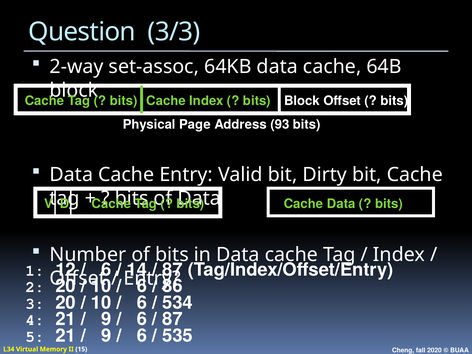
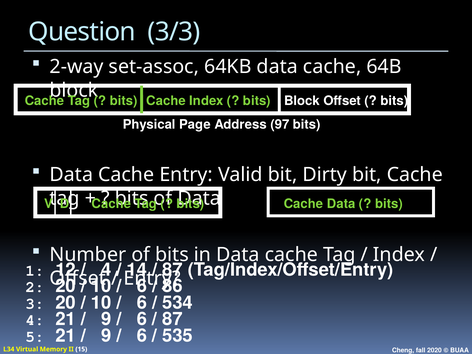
93: 93 -> 97
6 at (106, 270): 6 -> 4
